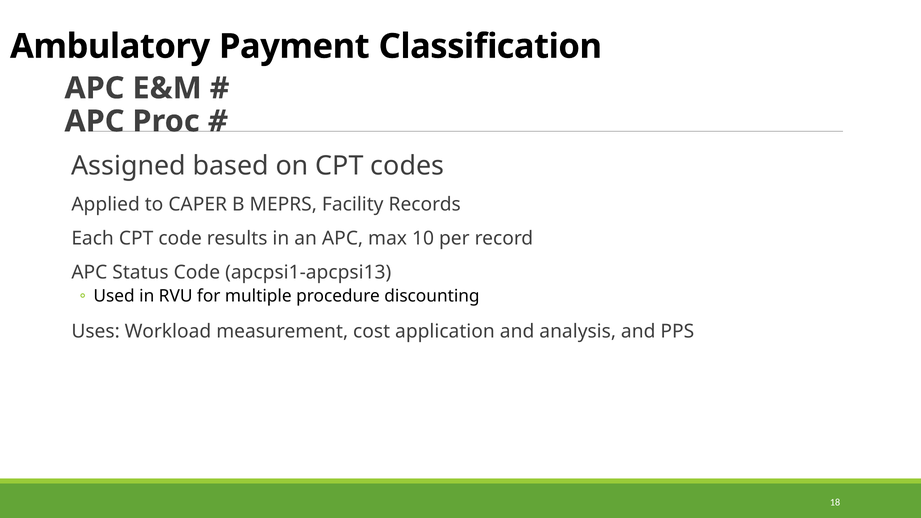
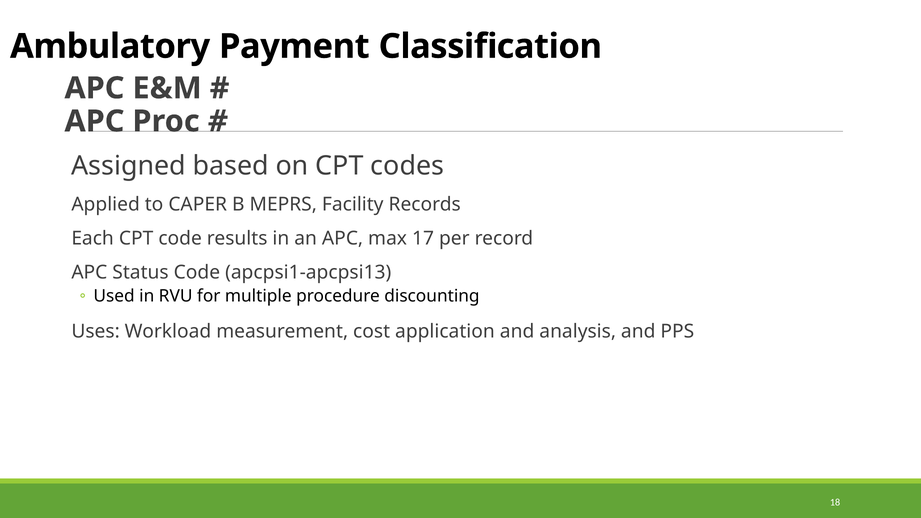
10: 10 -> 17
